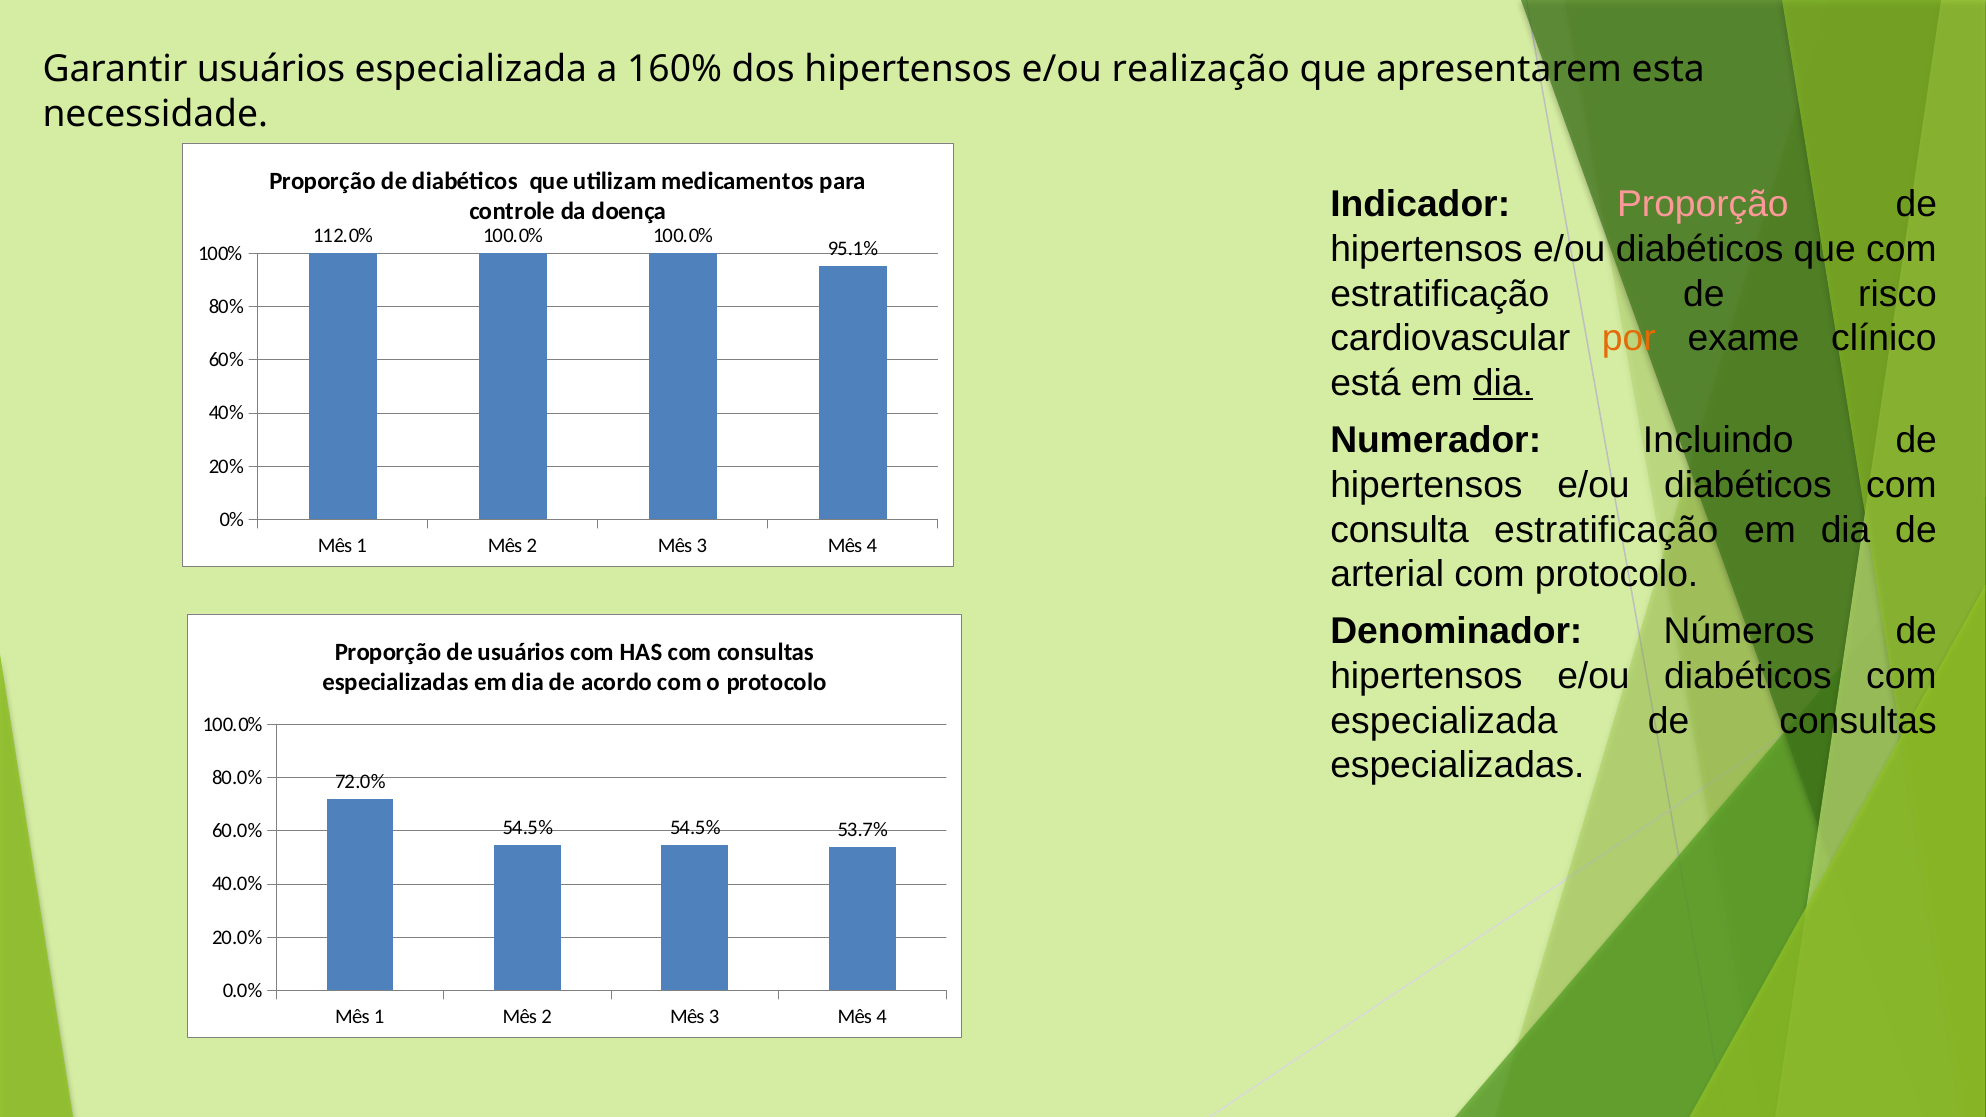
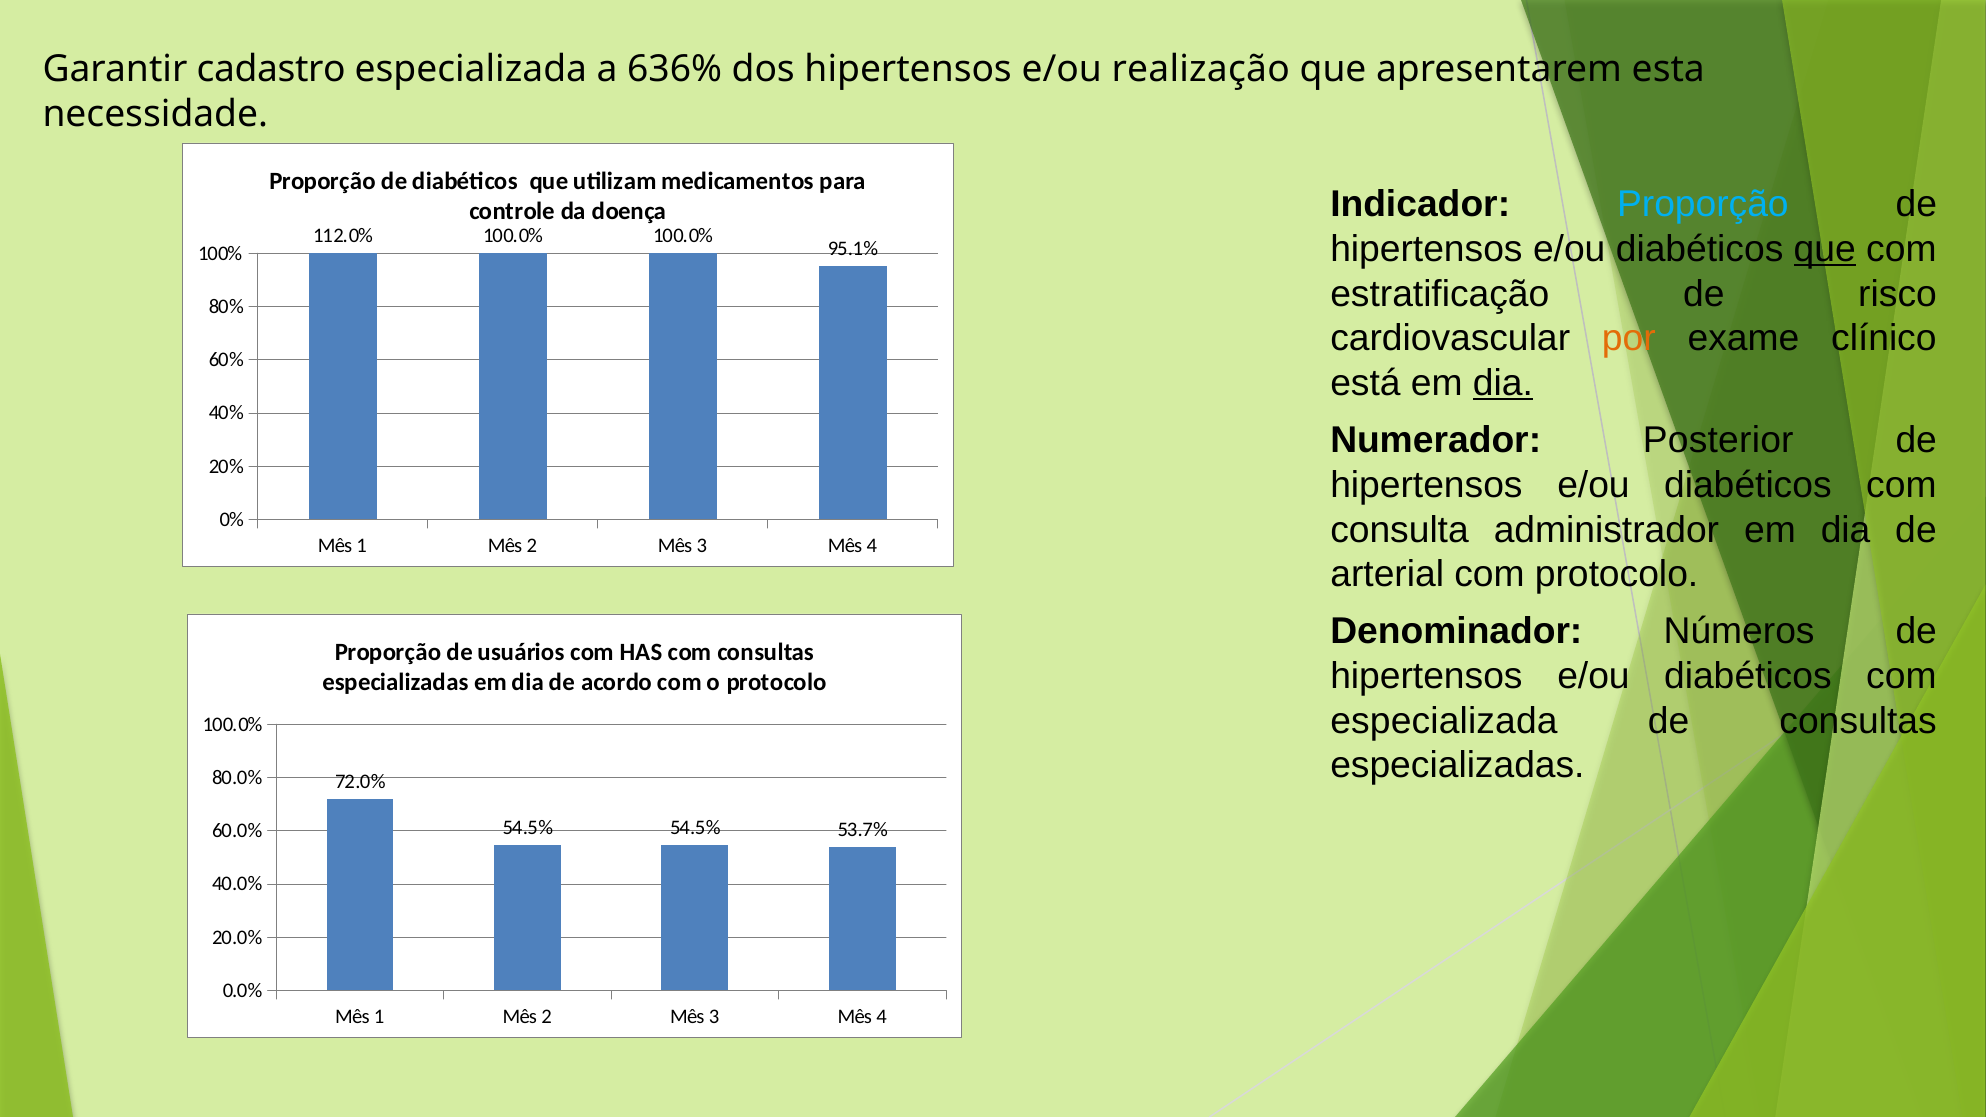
Garantir usuários: usuários -> cadastro
160%: 160% -> 636%
Proporção at (1703, 205) colour: pink -> light blue
que at (1825, 249) underline: none -> present
Incluindo: Incluindo -> Posterior
consulta estratificação: estratificação -> administrador
